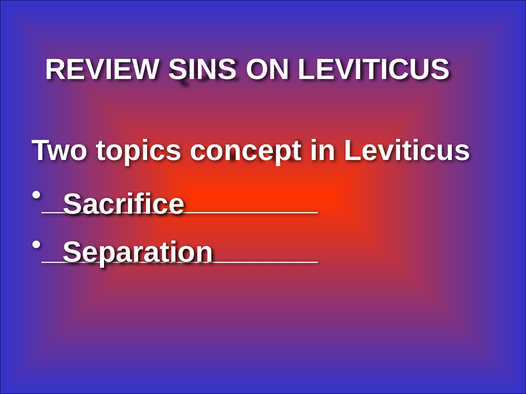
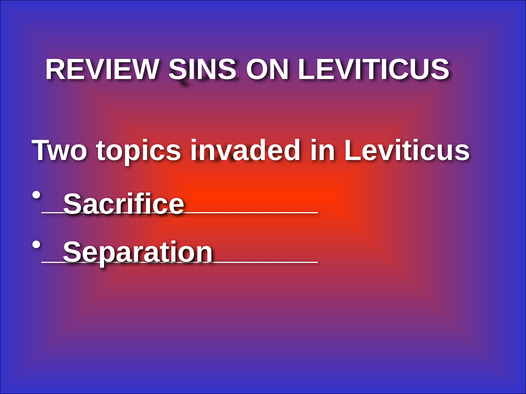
concept: concept -> invaded
